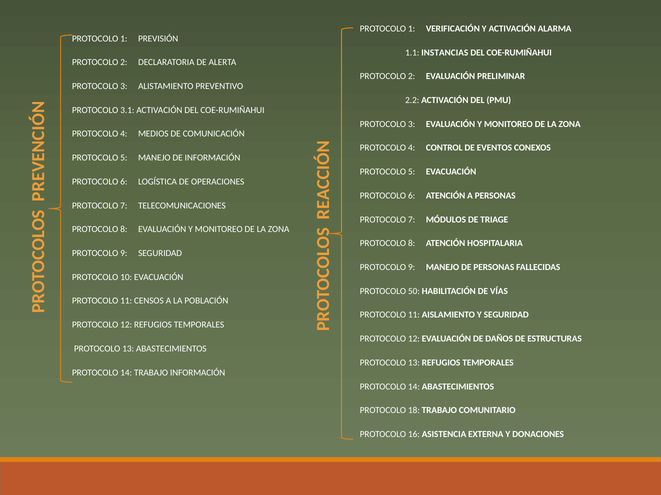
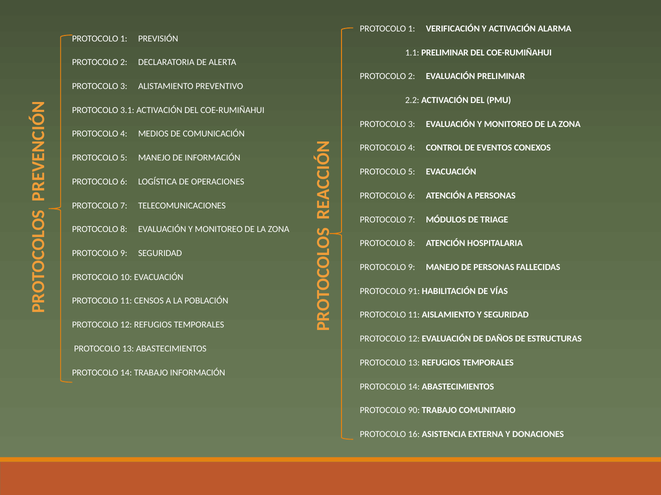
1.1 INSTANCIAS: INSTANCIAS -> PRELIMINAR
50: 50 -> 91
18: 18 -> 90
